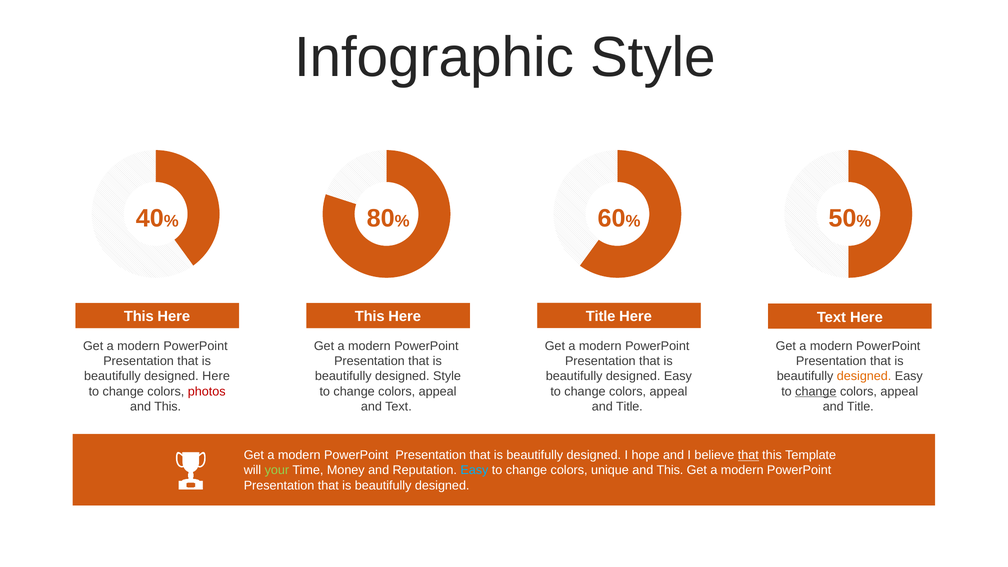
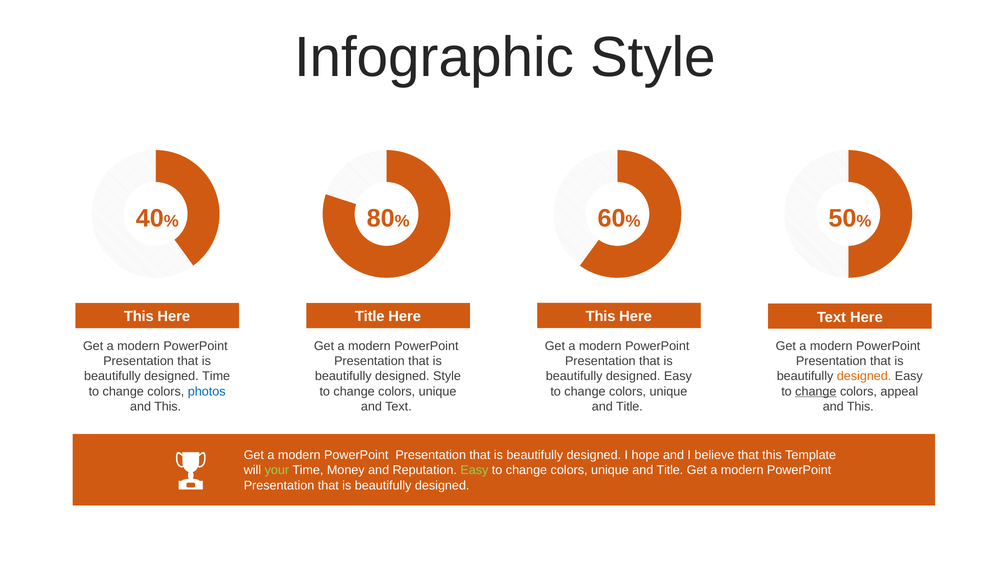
Here This: This -> Title
Here Title: Title -> This
designed Here: Here -> Time
photos colour: red -> blue
appeal at (438, 391): appeal -> unique
appeal at (668, 391): appeal -> unique
Title at (860, 406): Title -> This
that at (748, 455) underline: present -> none
Easy at (474, 470) colour: light blue -> light green
This at (670, 470): This -> Title
